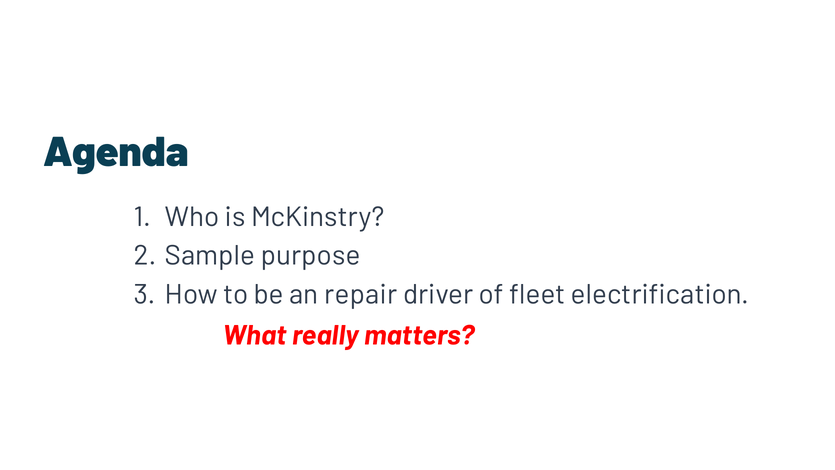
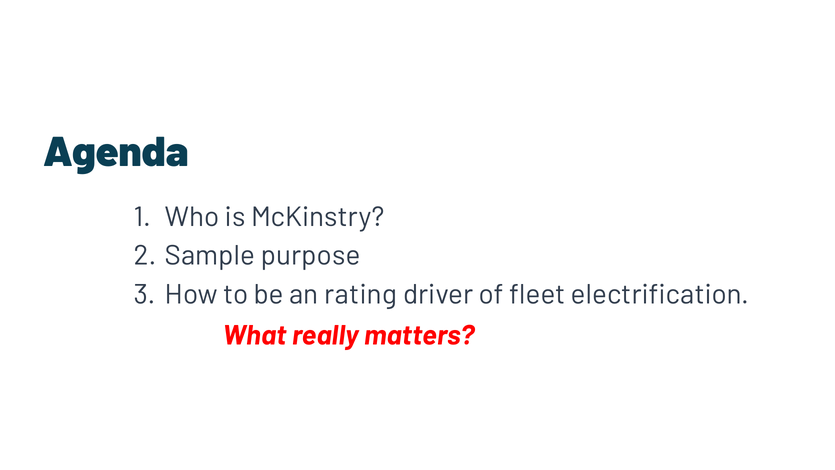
repair: repair -> rating
